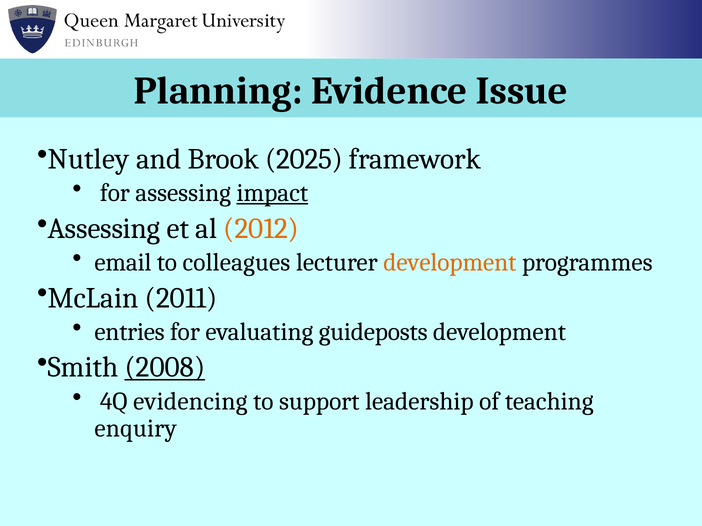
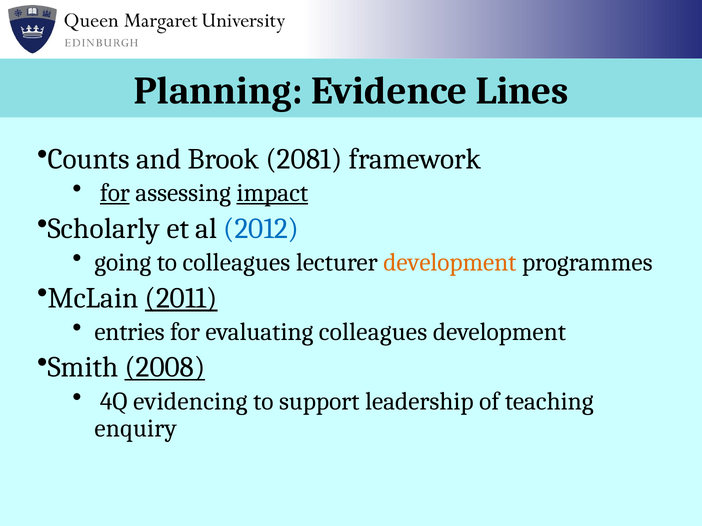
Issue: Issue -> Lines
Nutley: Nutley -> Counts
2025: 2025 -> 2081
for at (115, 193) underline: none -> present
Assessing at (104, 229): Assessing -> Scholarly
2012 colour: orange -> blue
email: email -> going
2011 underline: none -> present
evaluating guideposts: guideposts -> colleagues
